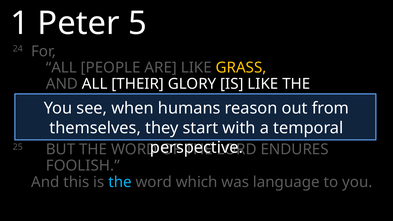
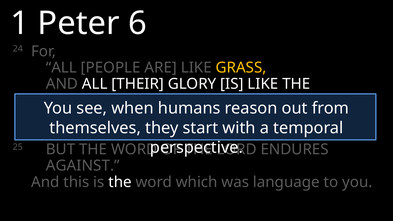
5: 5 -> 6
FOOLISH: FOOLISH -> AGAINST
the at (120, 182) colour: light blue -> white
